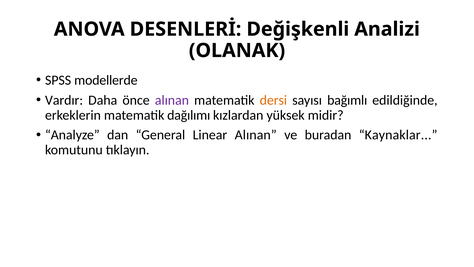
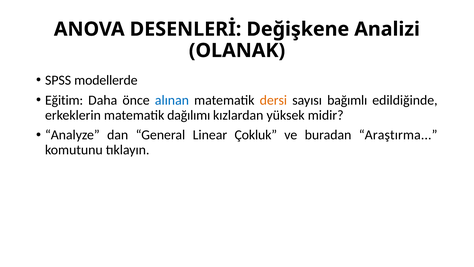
Değişkenli: Değişkenli -> Değişkene
Vardır: Vardır -> Eğitim
alınan at (172, 100) colour: purple -> blue
Linear Alınan: Alınan -> Çokluk
Kaynaklar: Kaynaklar -> Araştırma
